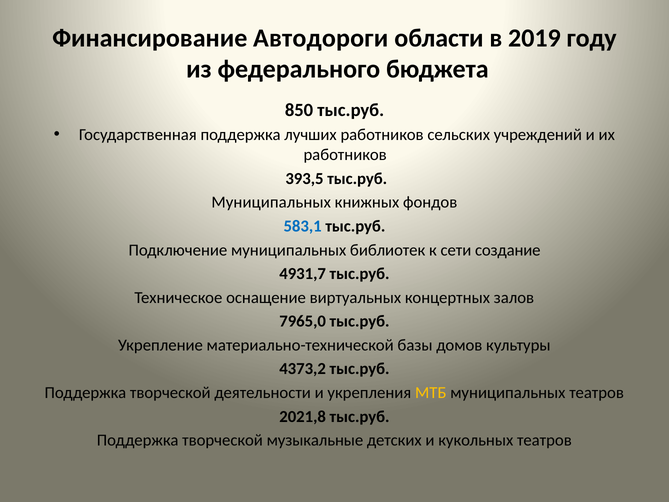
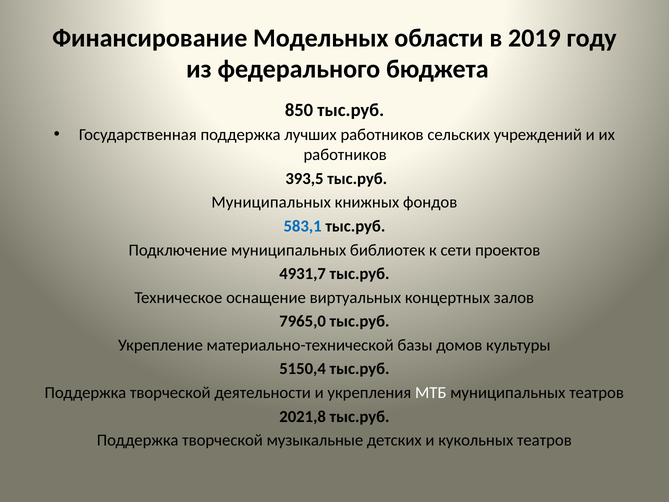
Автодороги: Автодороги -> Модельных
создание: создание -> проектов
4373,2: 4373,2 -> 5150,4
МТБ colour: yellow -> white
